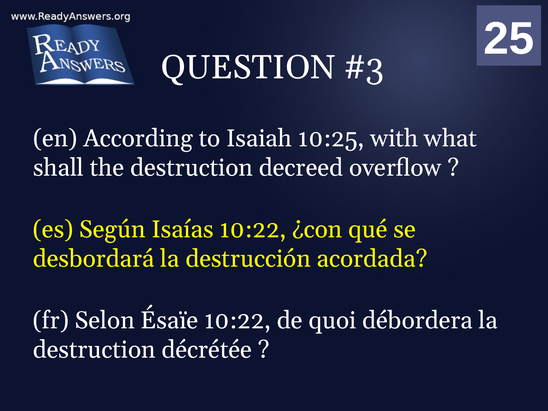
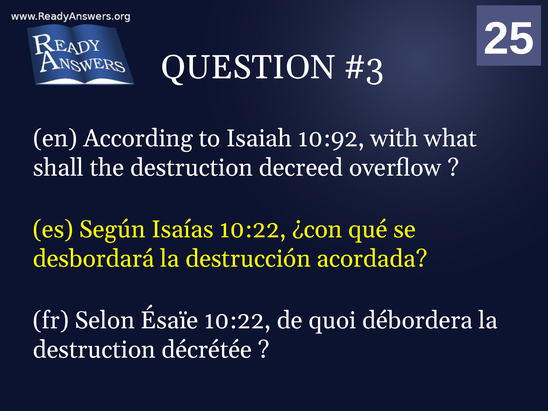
10:25: 10:25 -> 10:92
